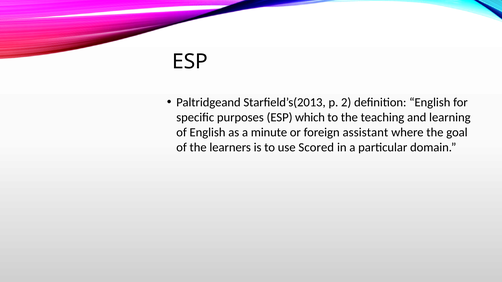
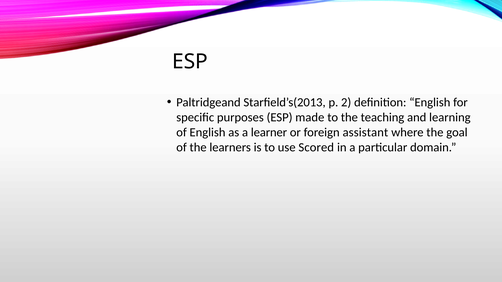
which: which -> made
minute: minute -> learner
